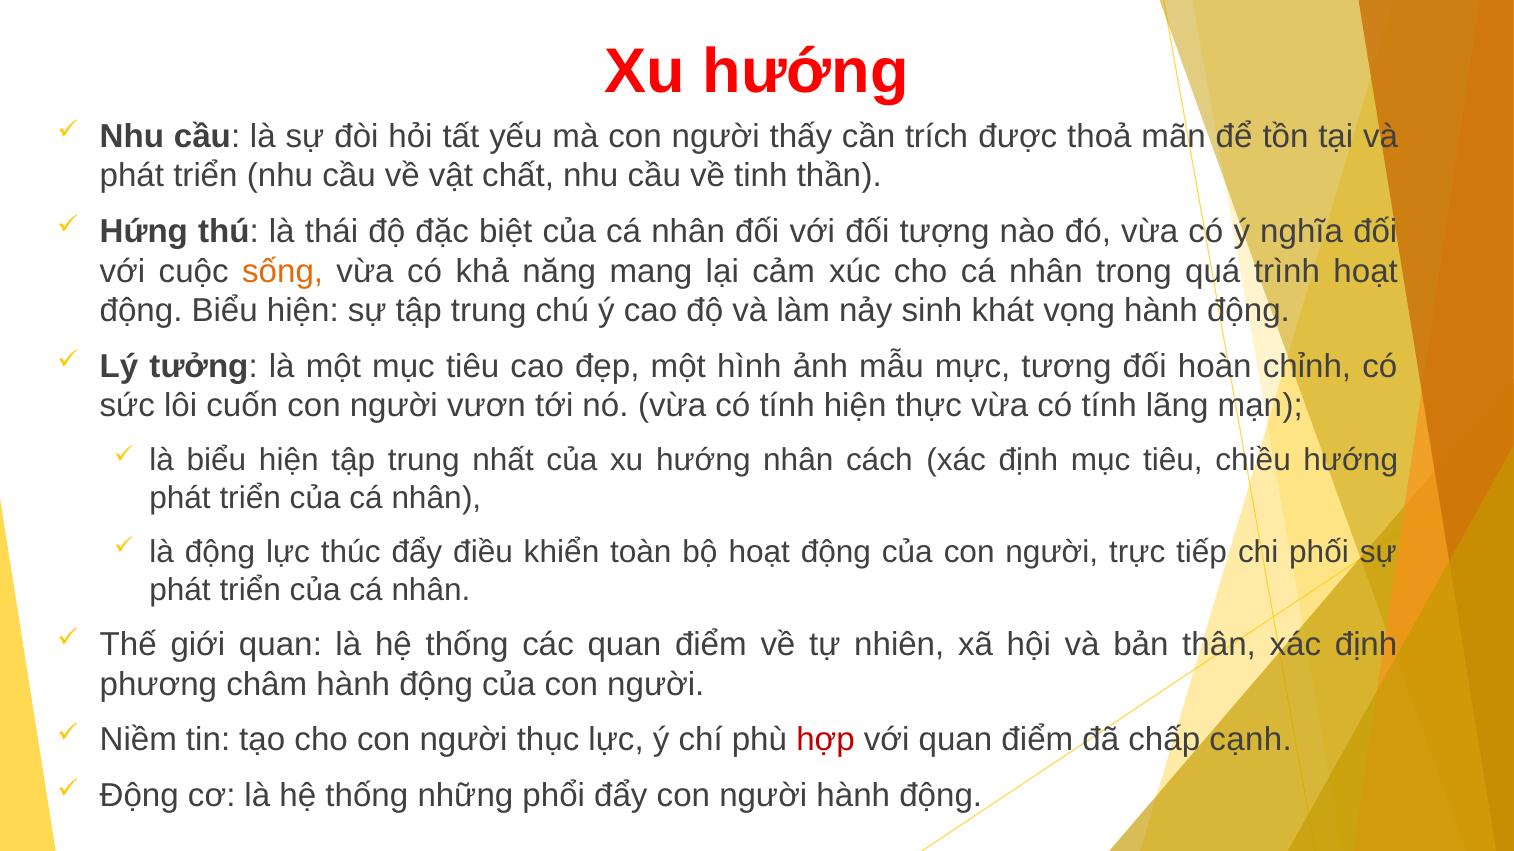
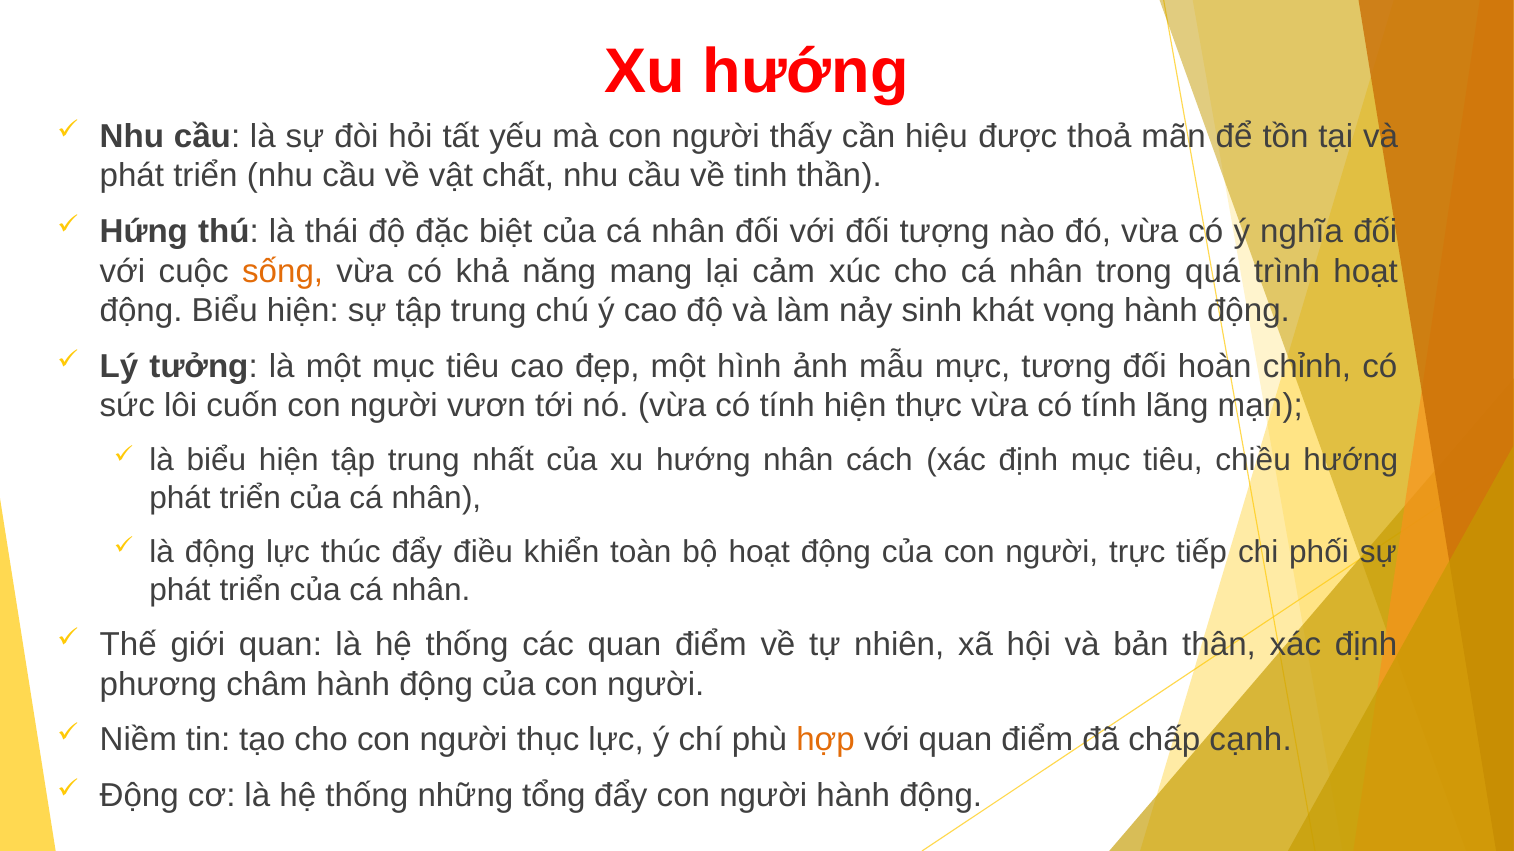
trích: trích -> hiệu
hợp colour: red -> orange
phổi: phổi -> tổng
